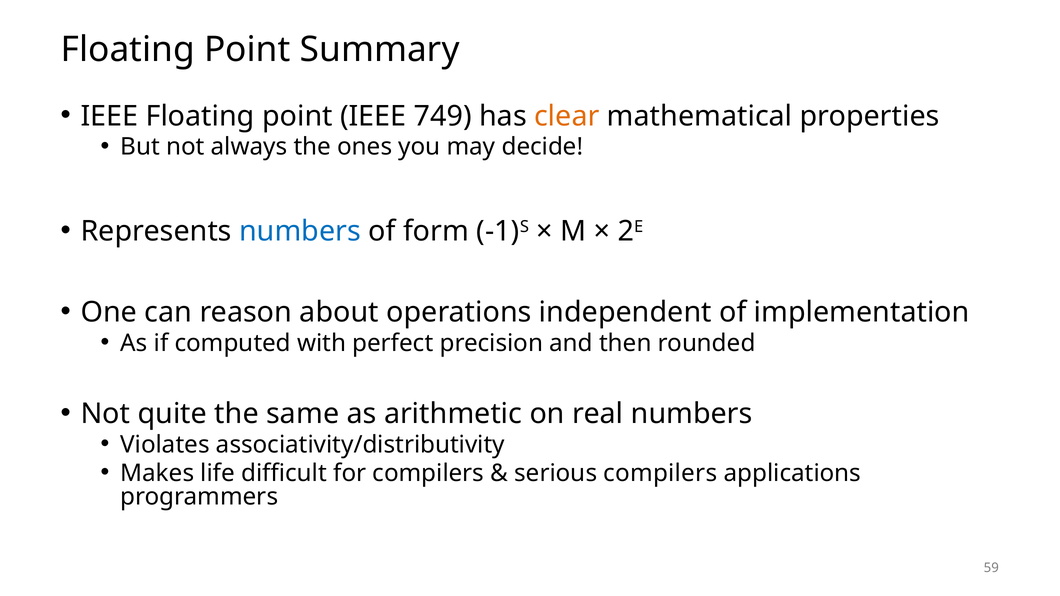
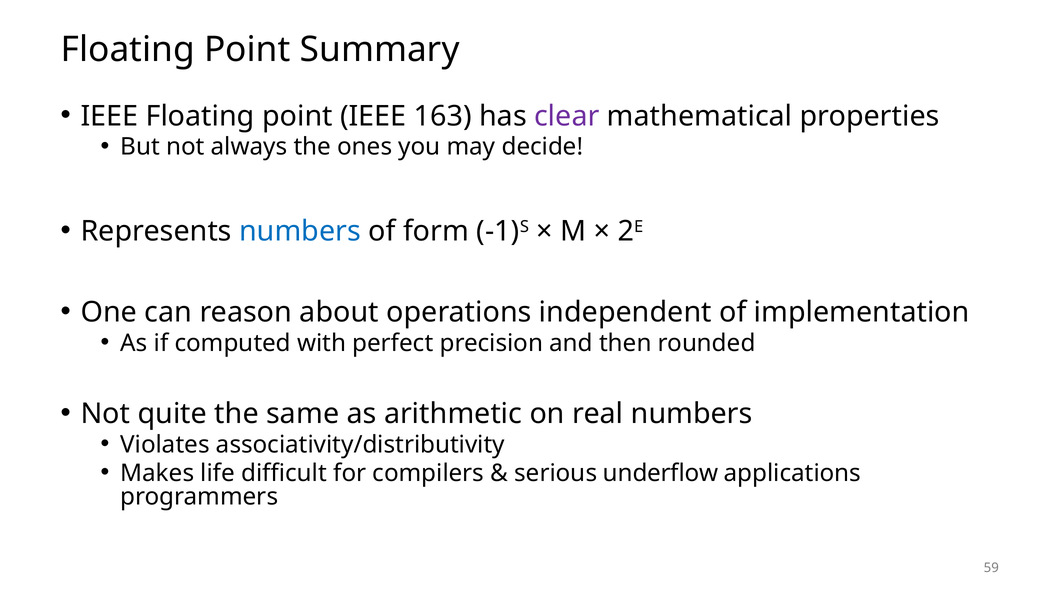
749: 749 -> 163
clear colour: orange -> purple
serious compilers: compilers -> underflow
